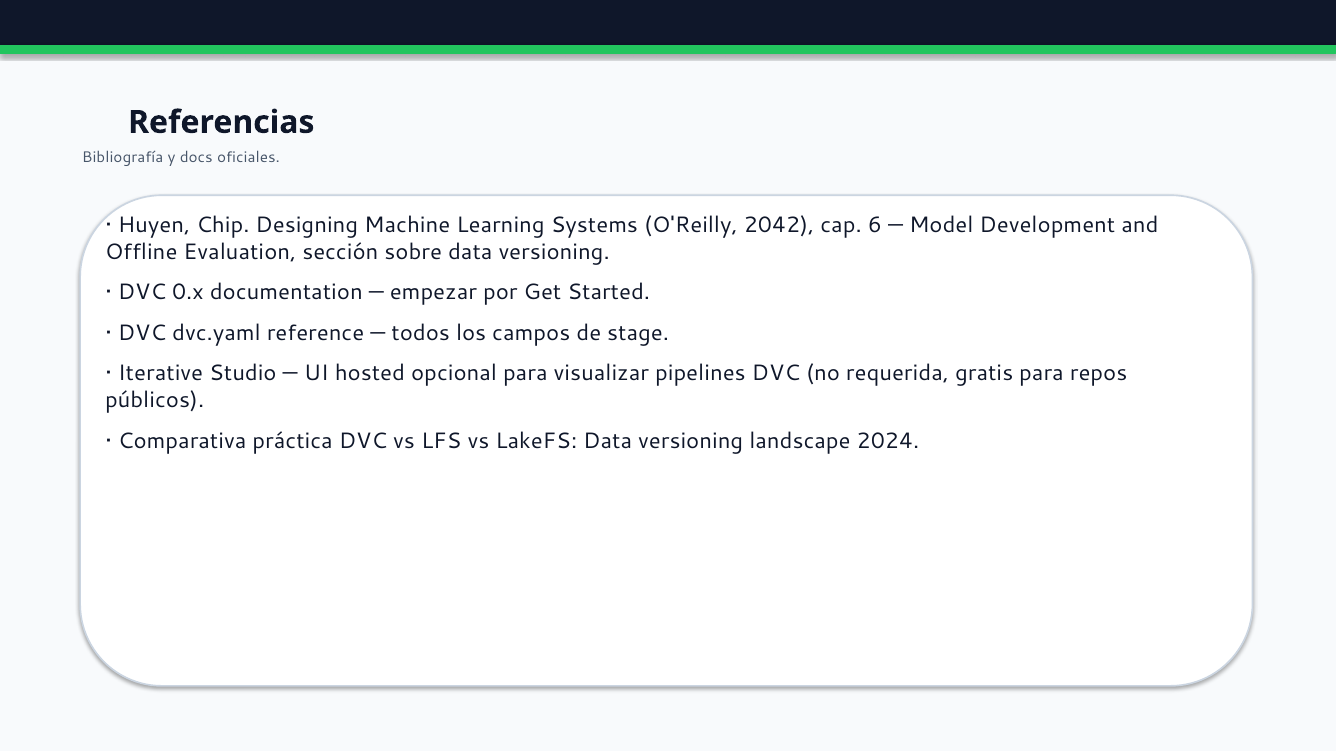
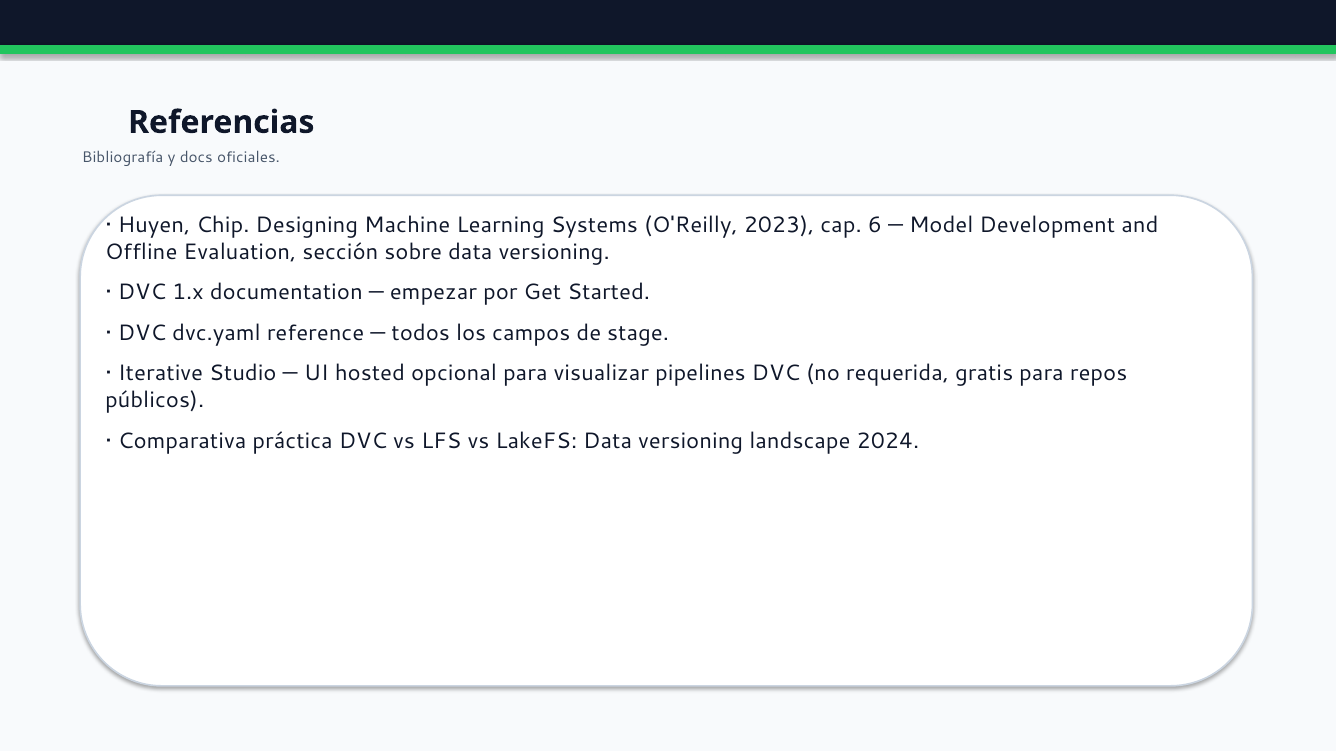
2042: 2042 -> 2023
0.x: 0.x -> 1.x
